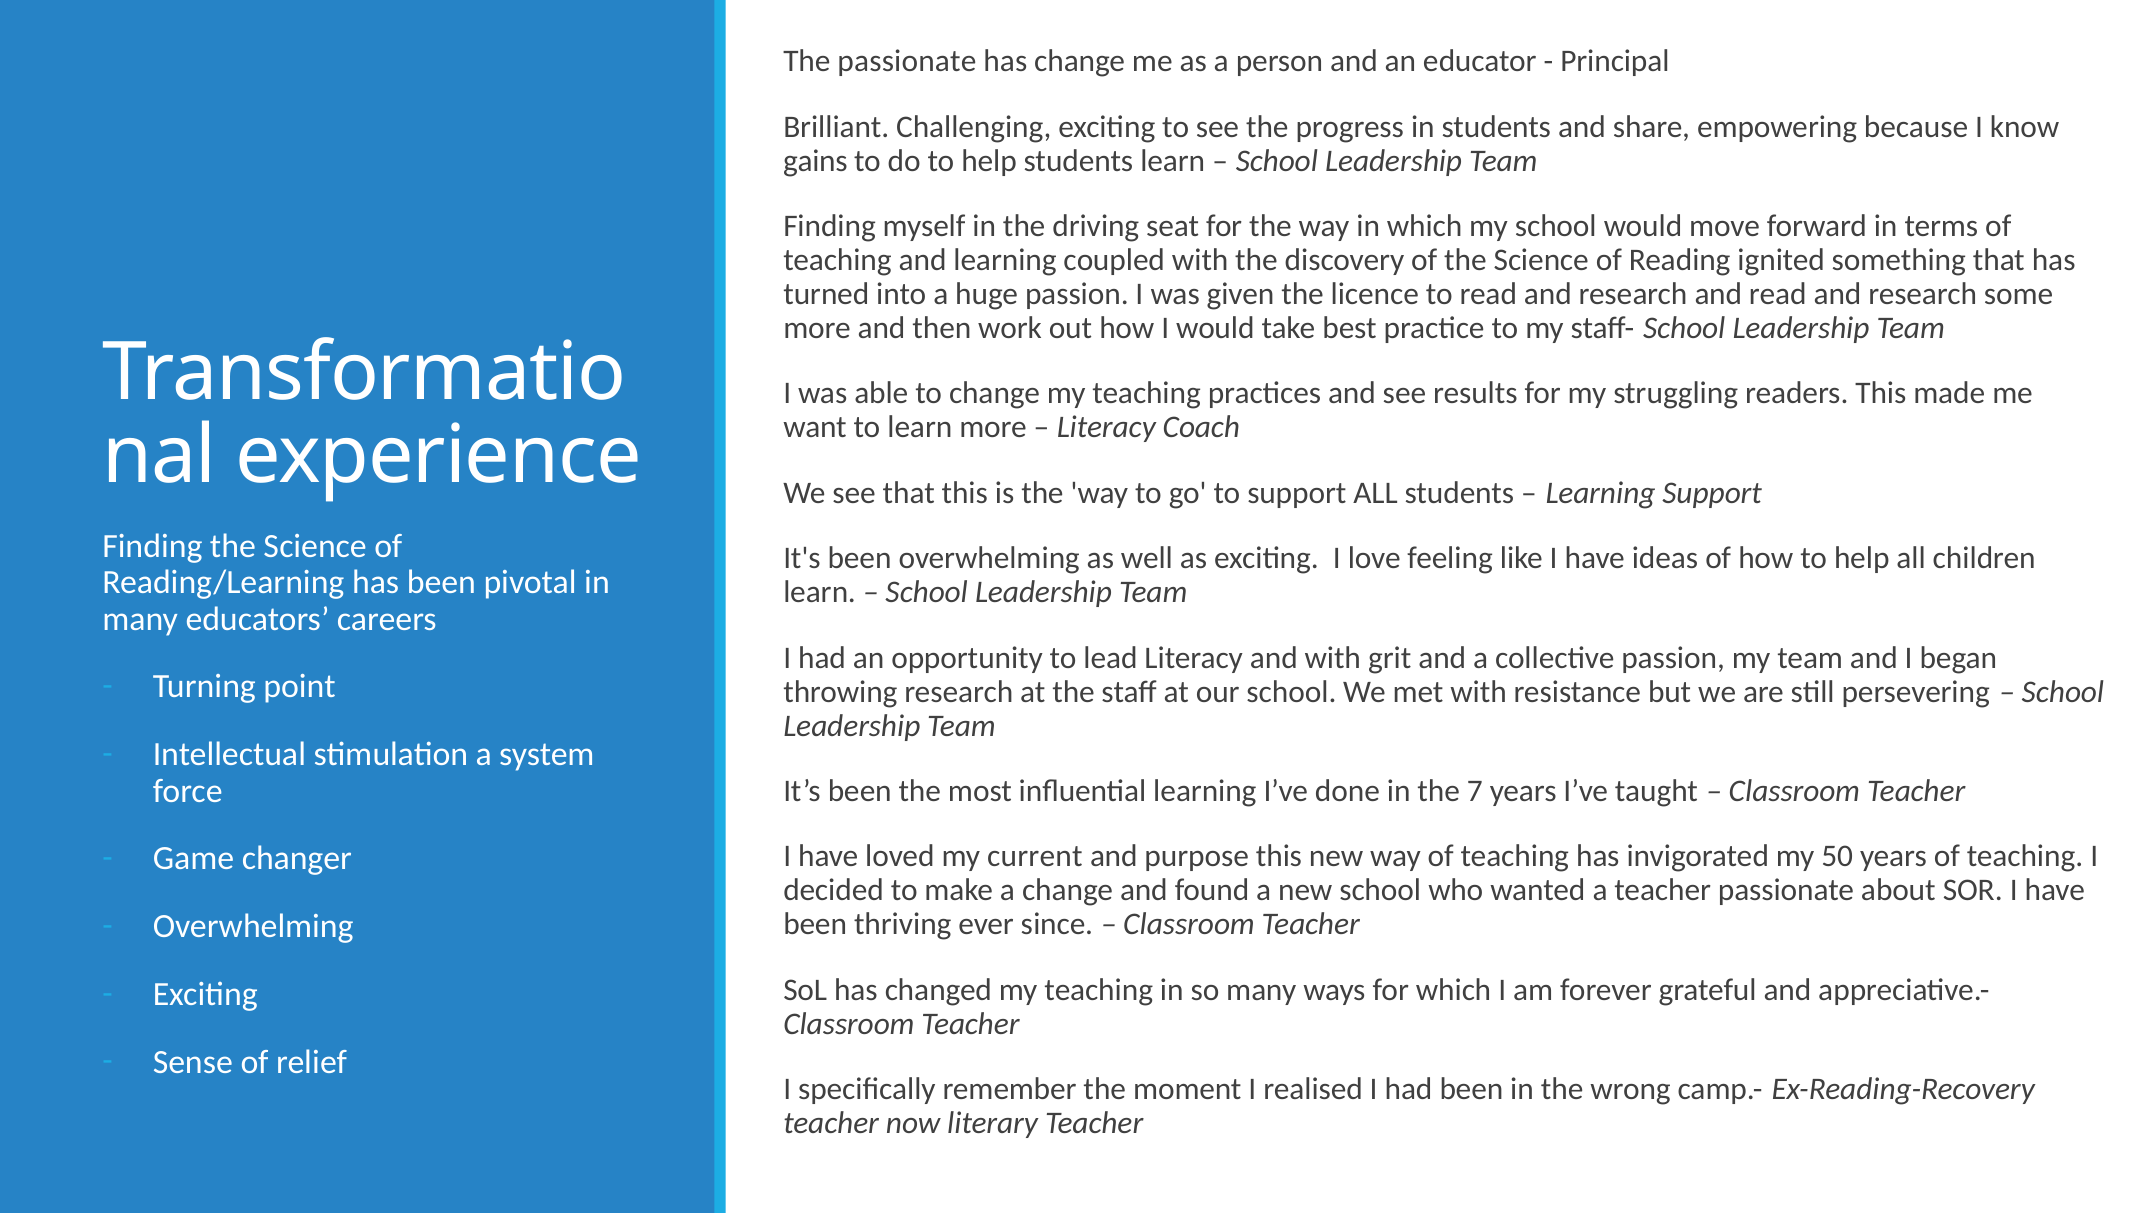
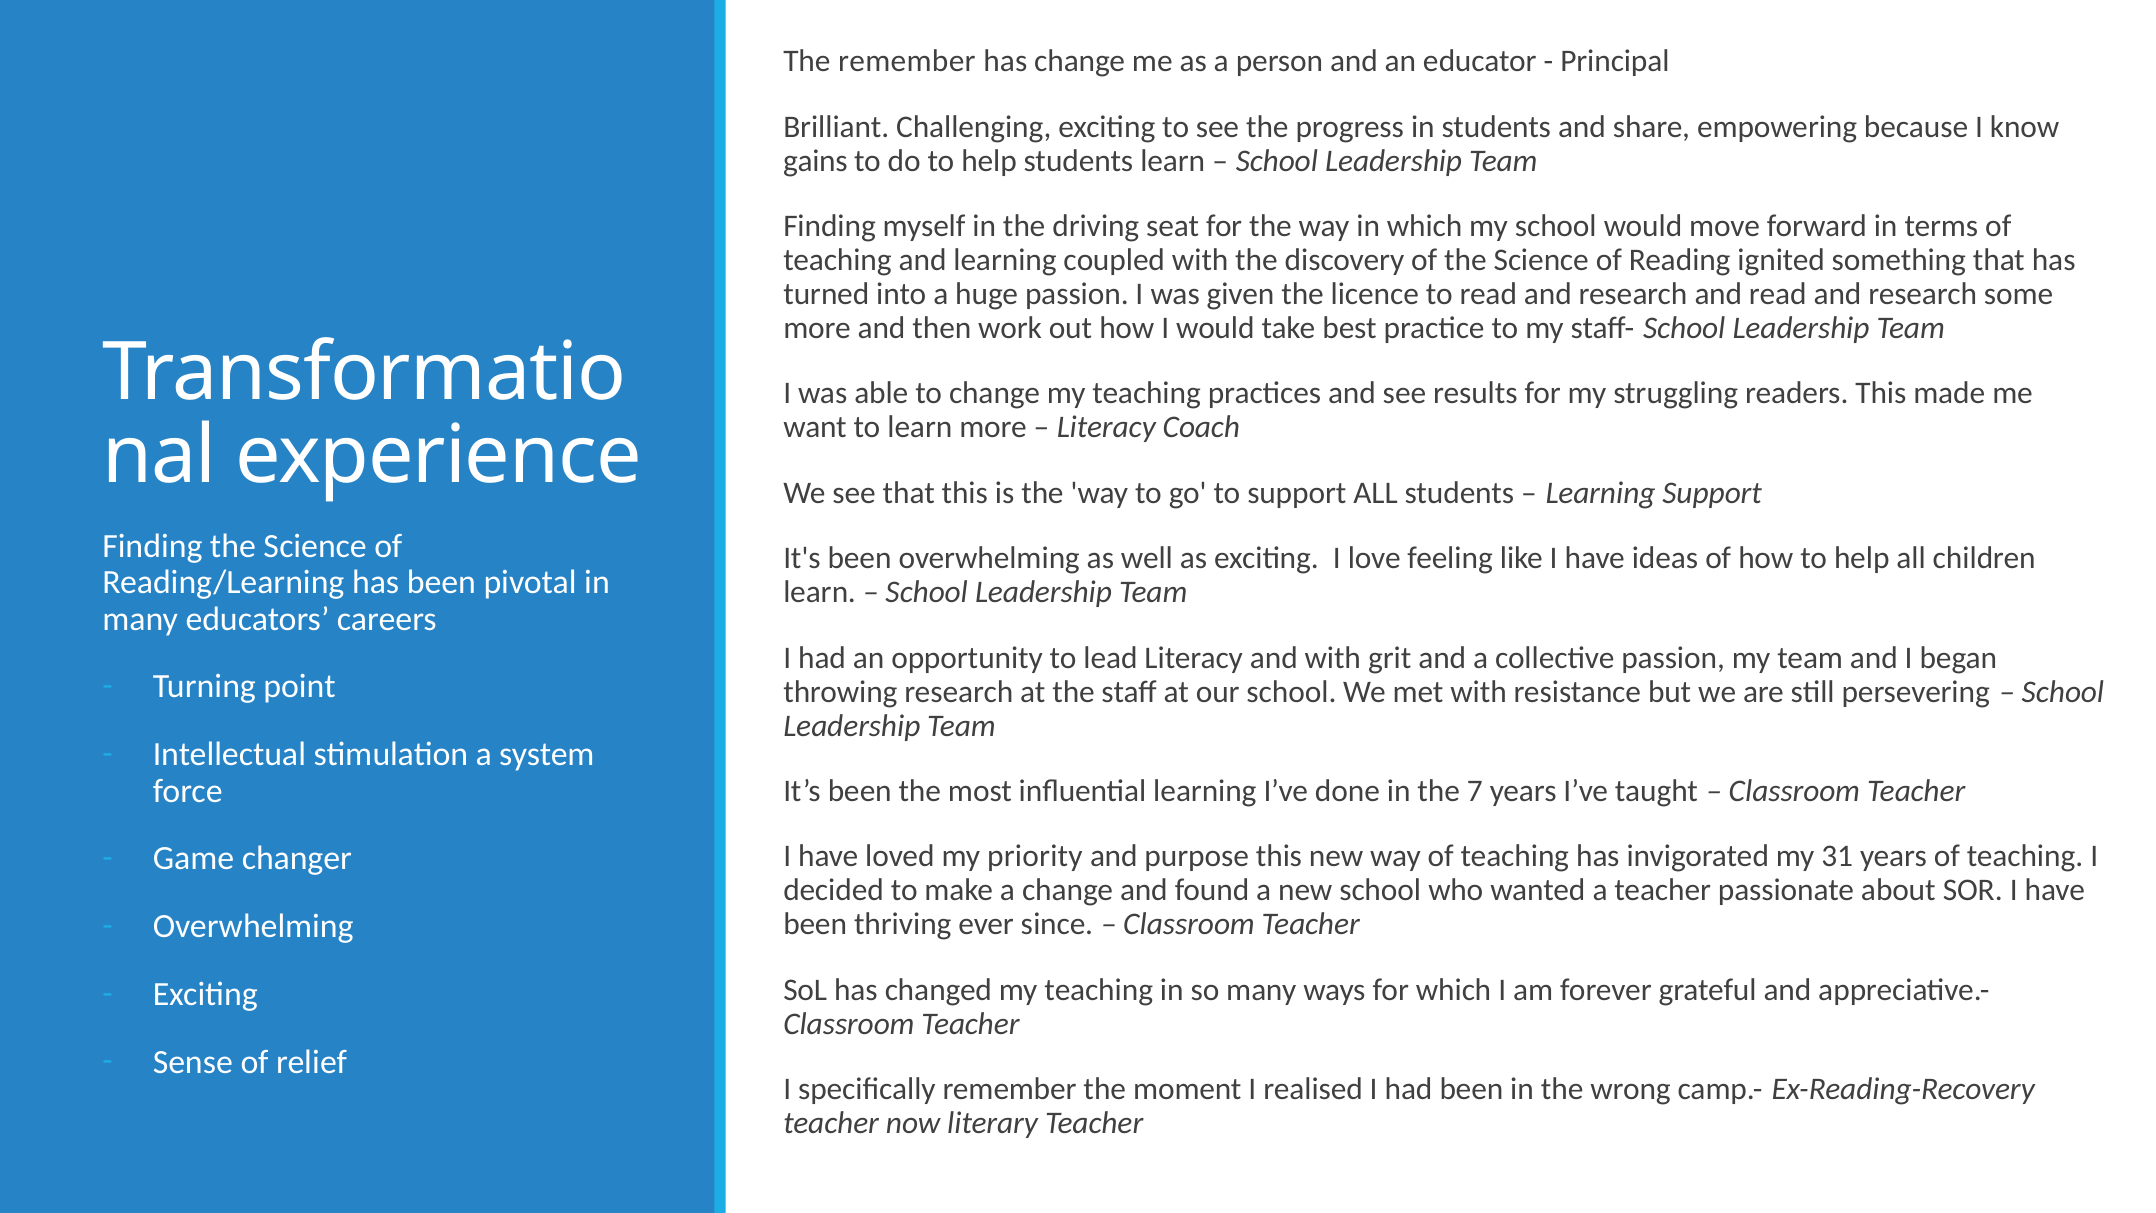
The passionate: passionate -> remember
current: current -> priority
50: 50 -> 31
